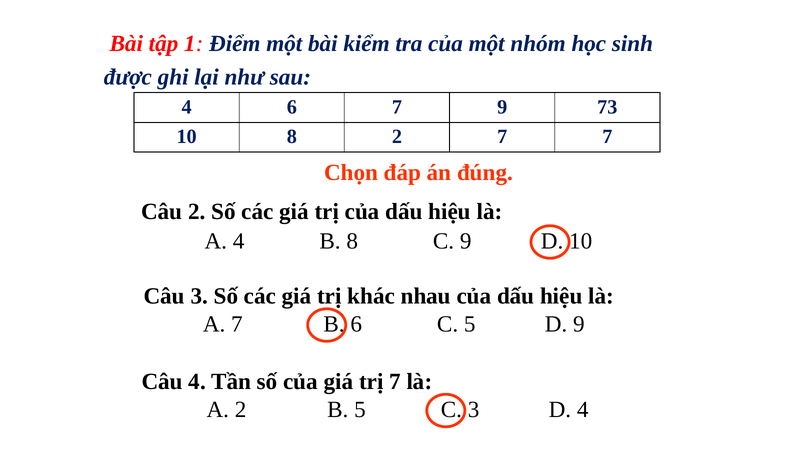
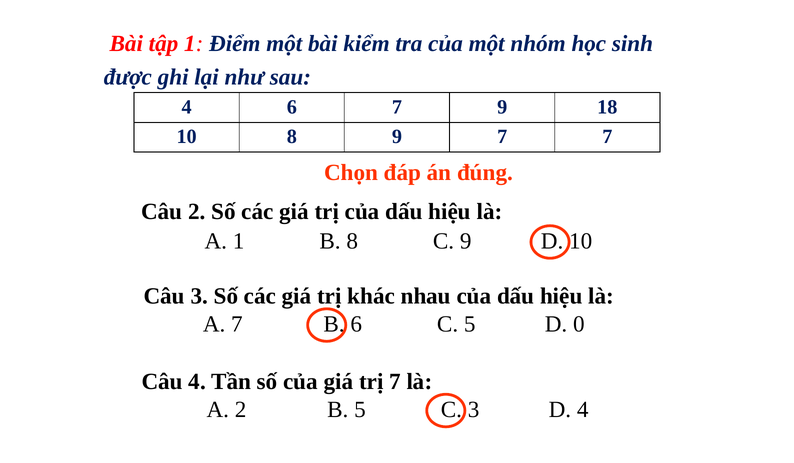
73: 73 -> 18
8 2: 2 -> 9
A 4: 4 -> 1
D 9: 9 -> 0
